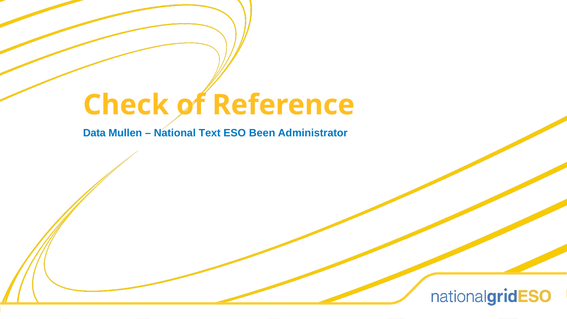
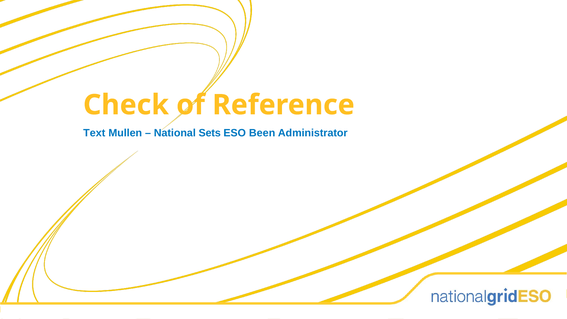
Data: Data -> Text
Text: Text -> Sets
